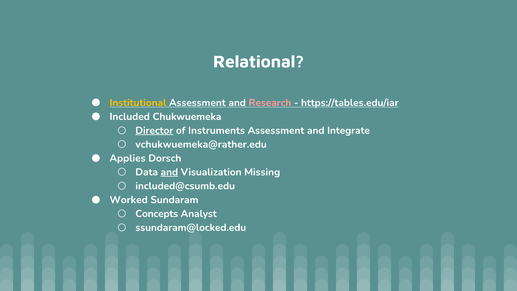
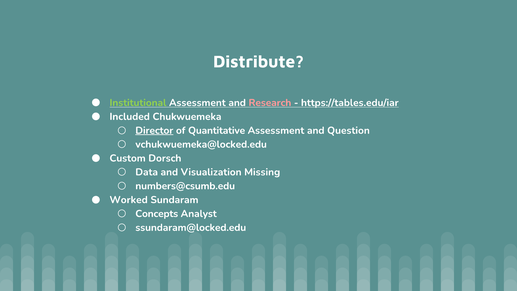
Relational: Relational -> Distribute
Institutional colour: yellow -> light green
Instruments: Instruments -> Quantitative
Integrate: Integrate -> Question
vchukwuemeka@rather.edu: vchukwuemeka@rather.edu -> vchukwuemeka@locked.edu
Applies: Applies -> Custom
and at (169, 172) underline: present -> none
included@csumb.edu: included@csumb.edu -> numbers@csumb.edu
